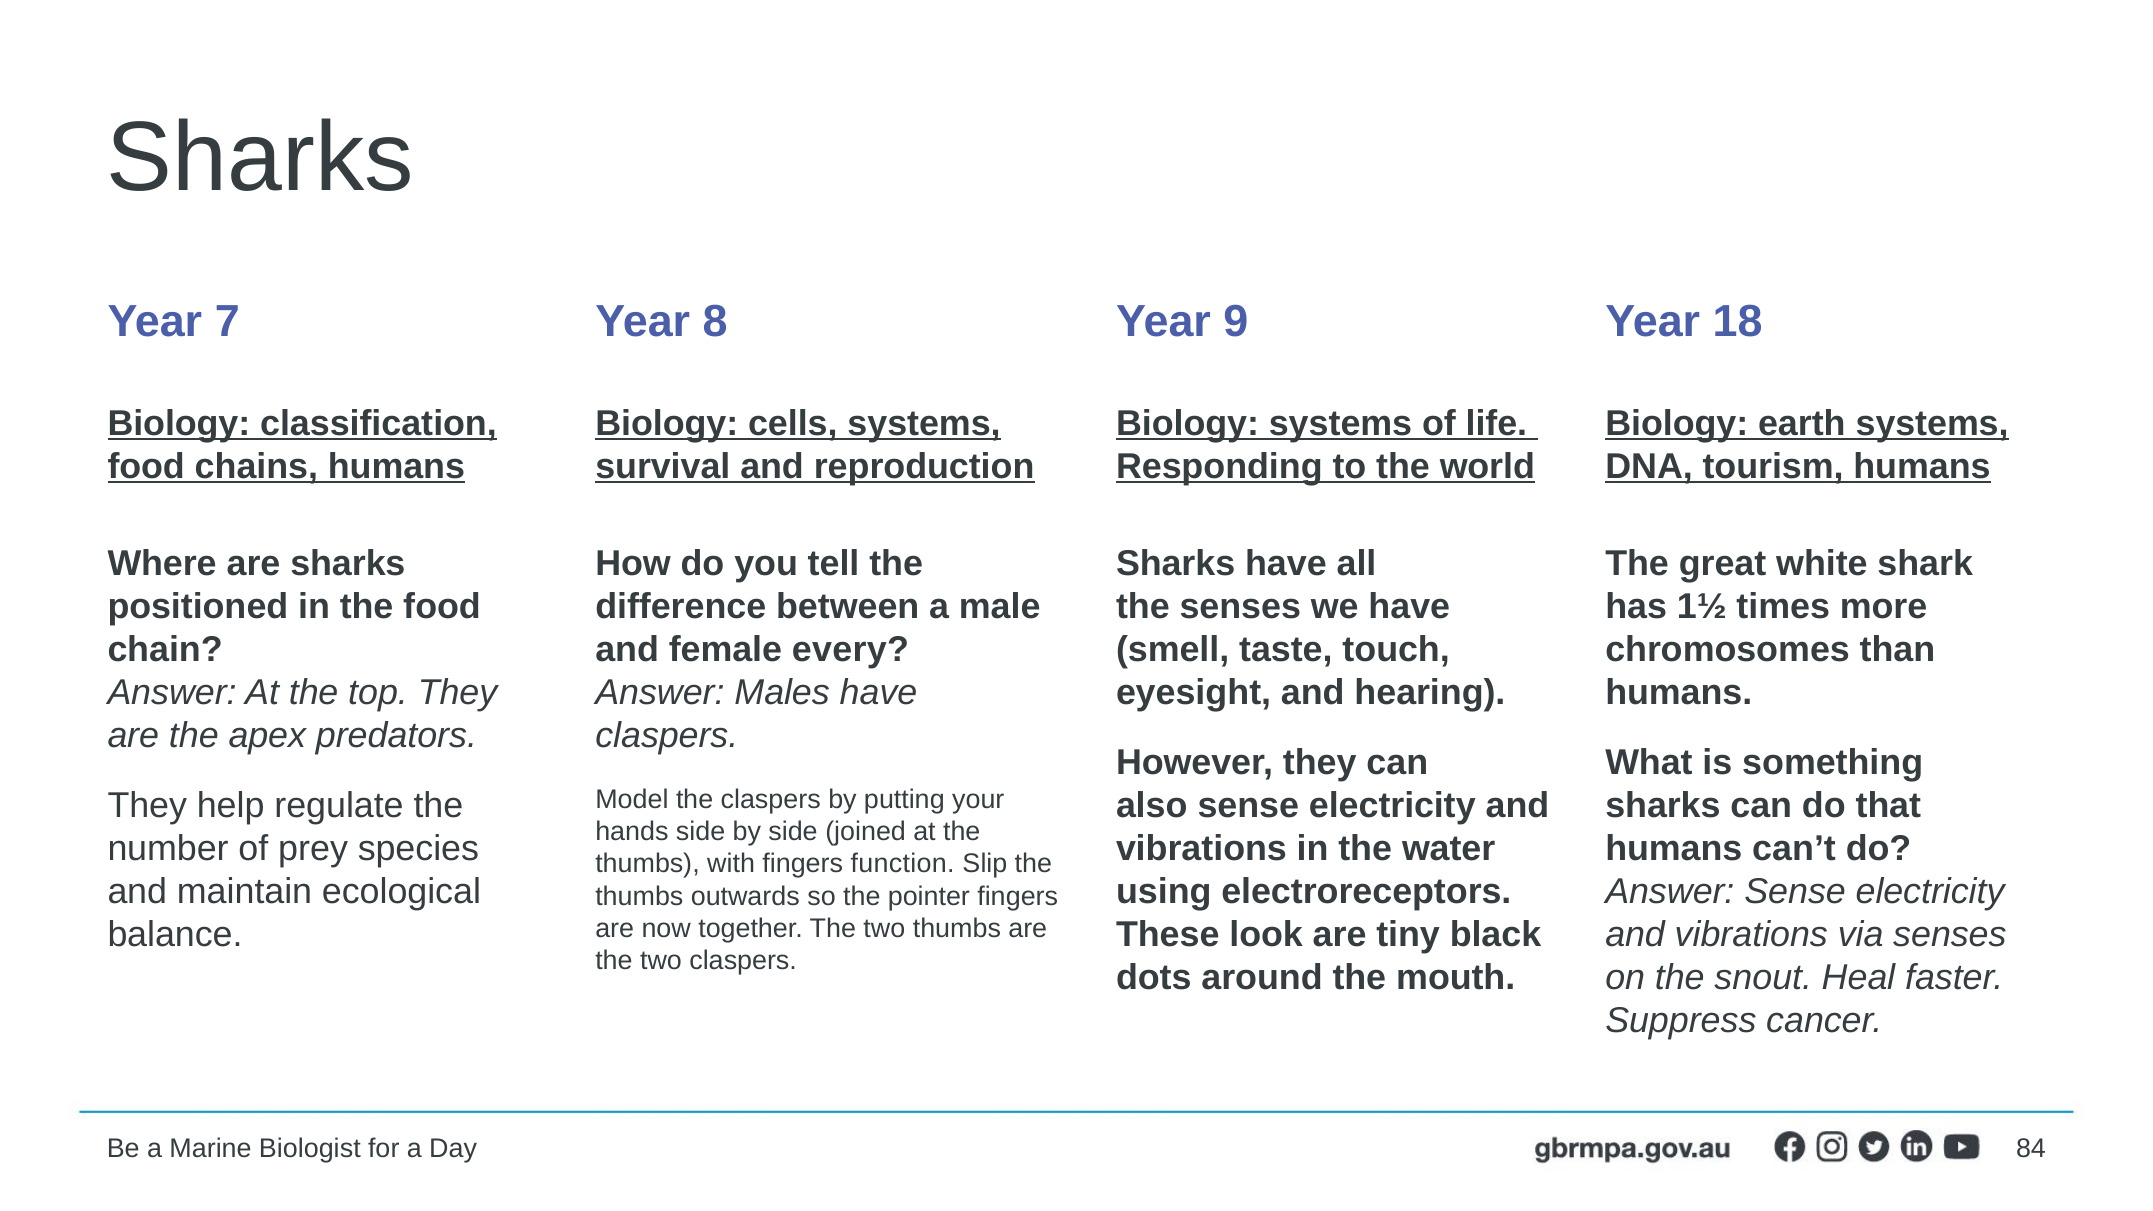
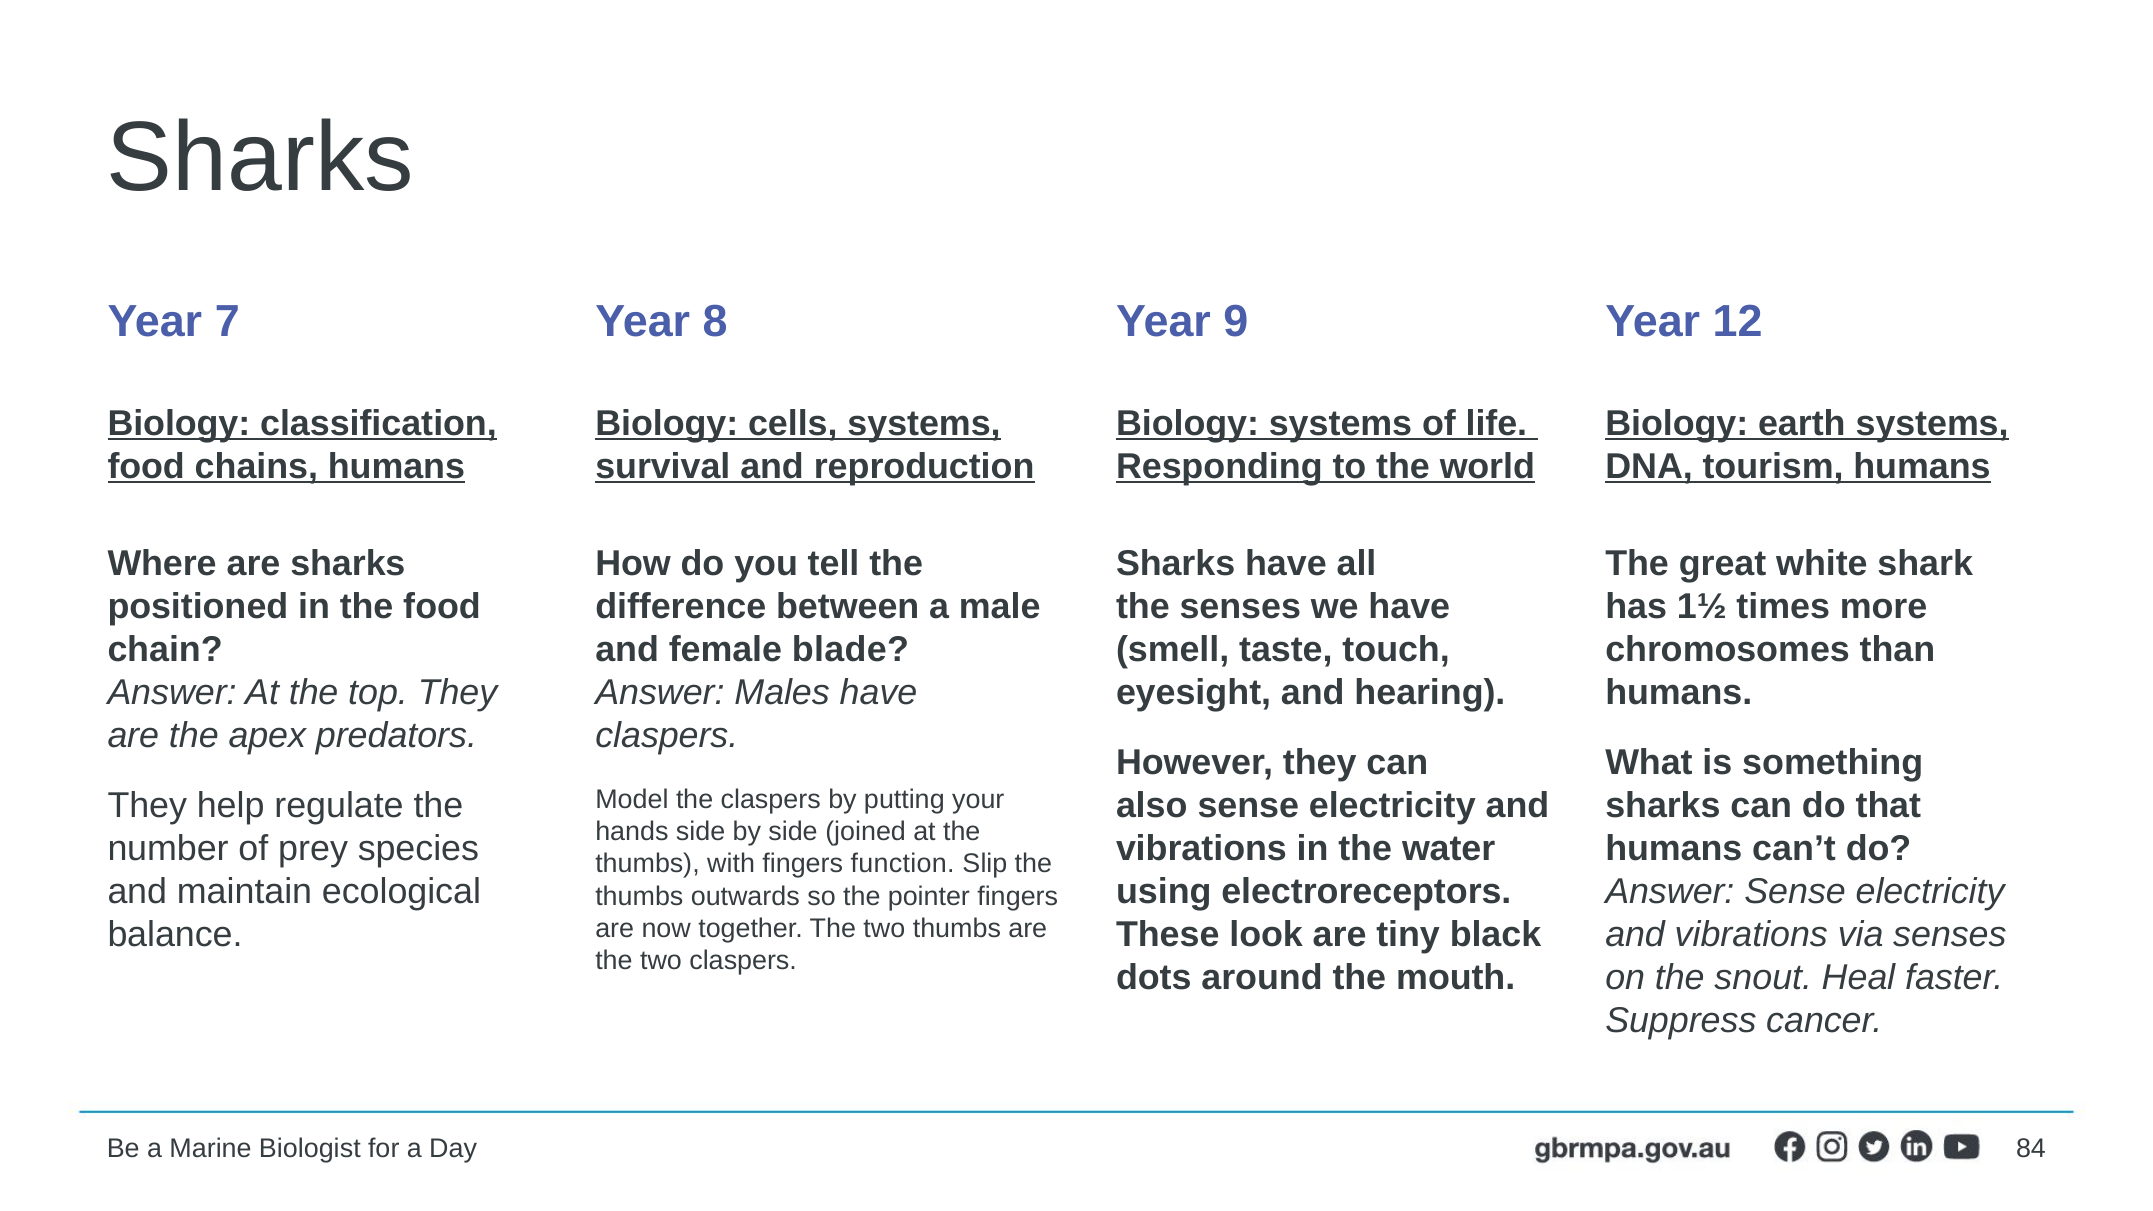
18: 18 -> 12
every: every -> blade
